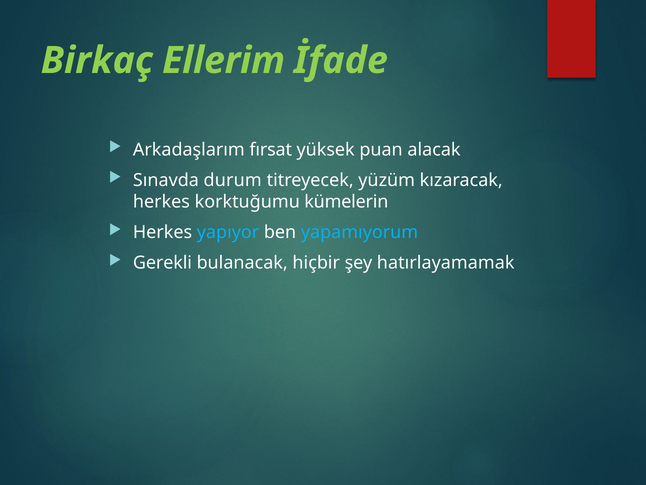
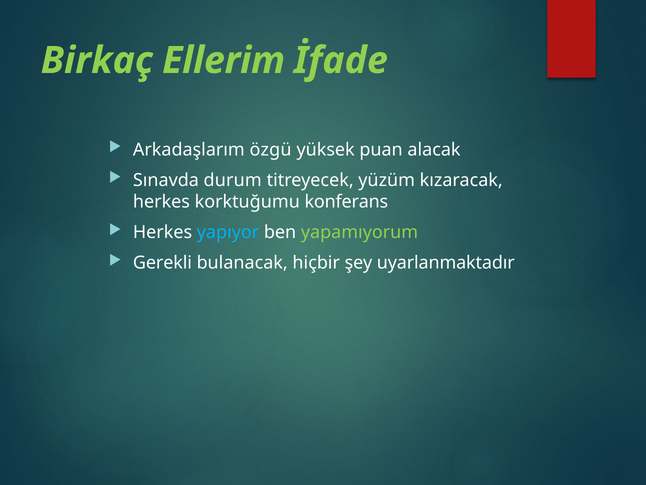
fırsat: fırsat -> özgü
kümelerin: kümelerin -> konferans
yapamıyorum colour: light blue -> light green
hatırlayamamak: hatırlayamamak -> uyarlanmaktadır
